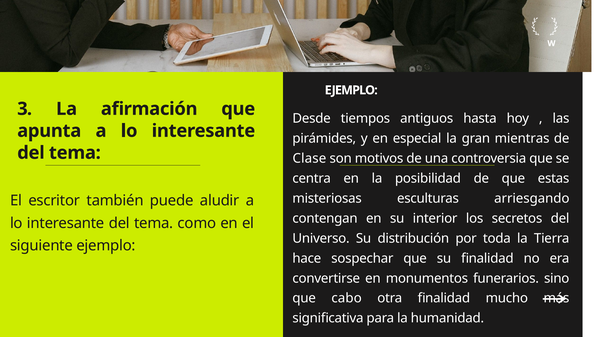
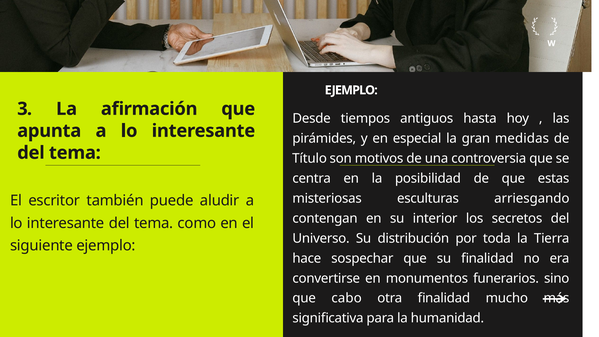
mientras: mientras -> medidas
Clase: Clase -> Título
